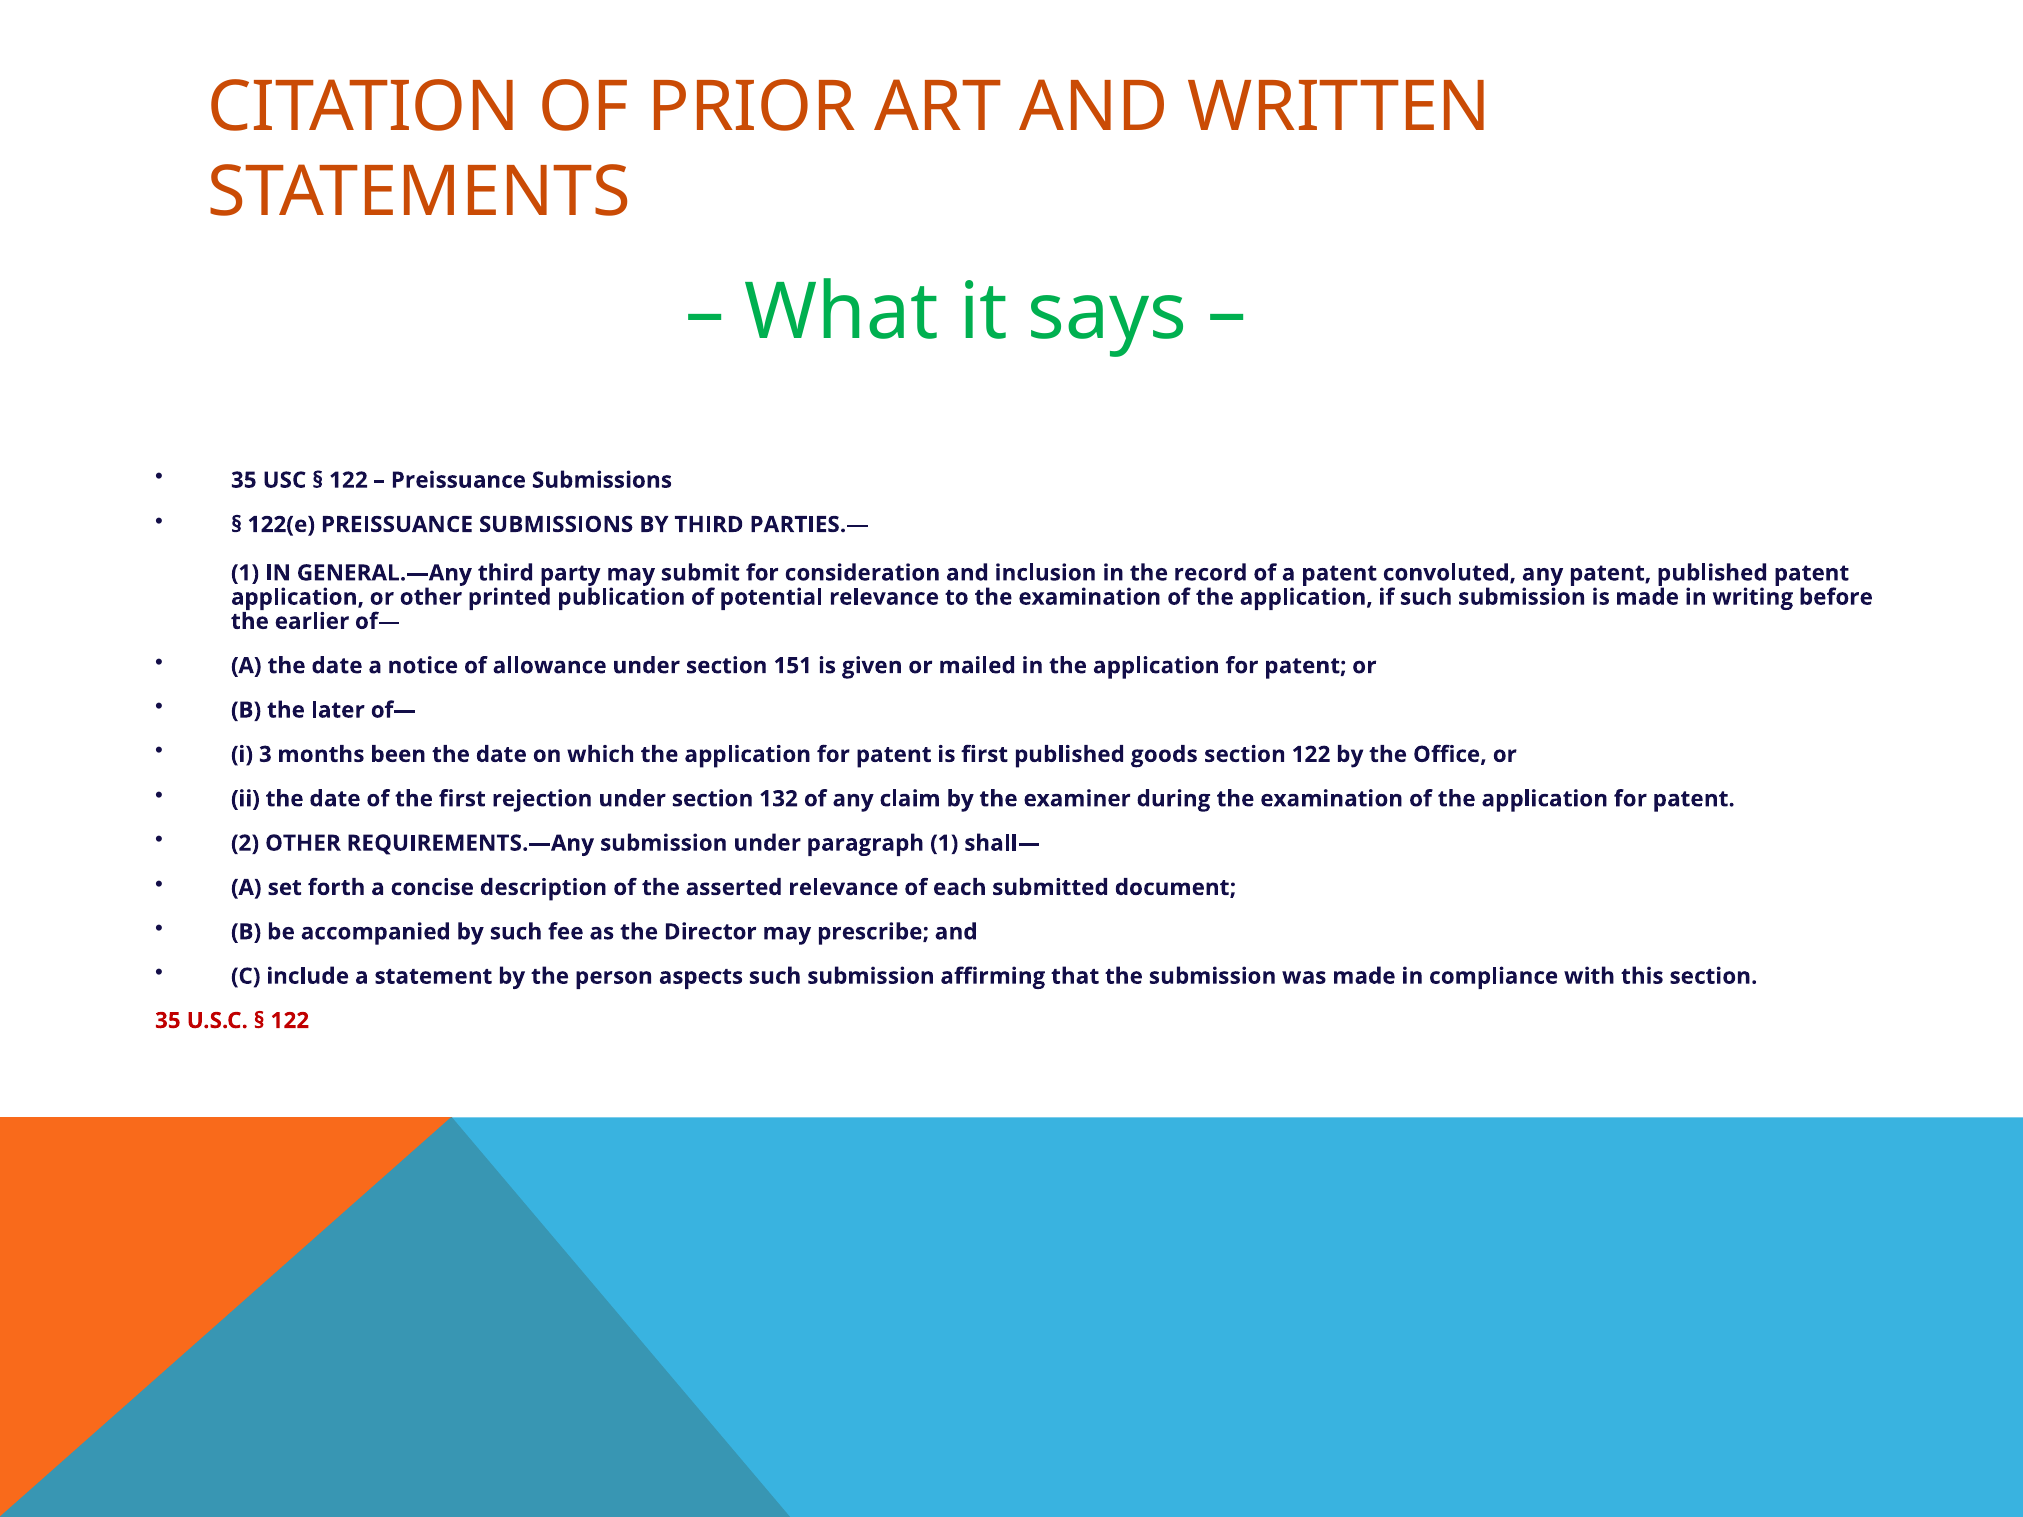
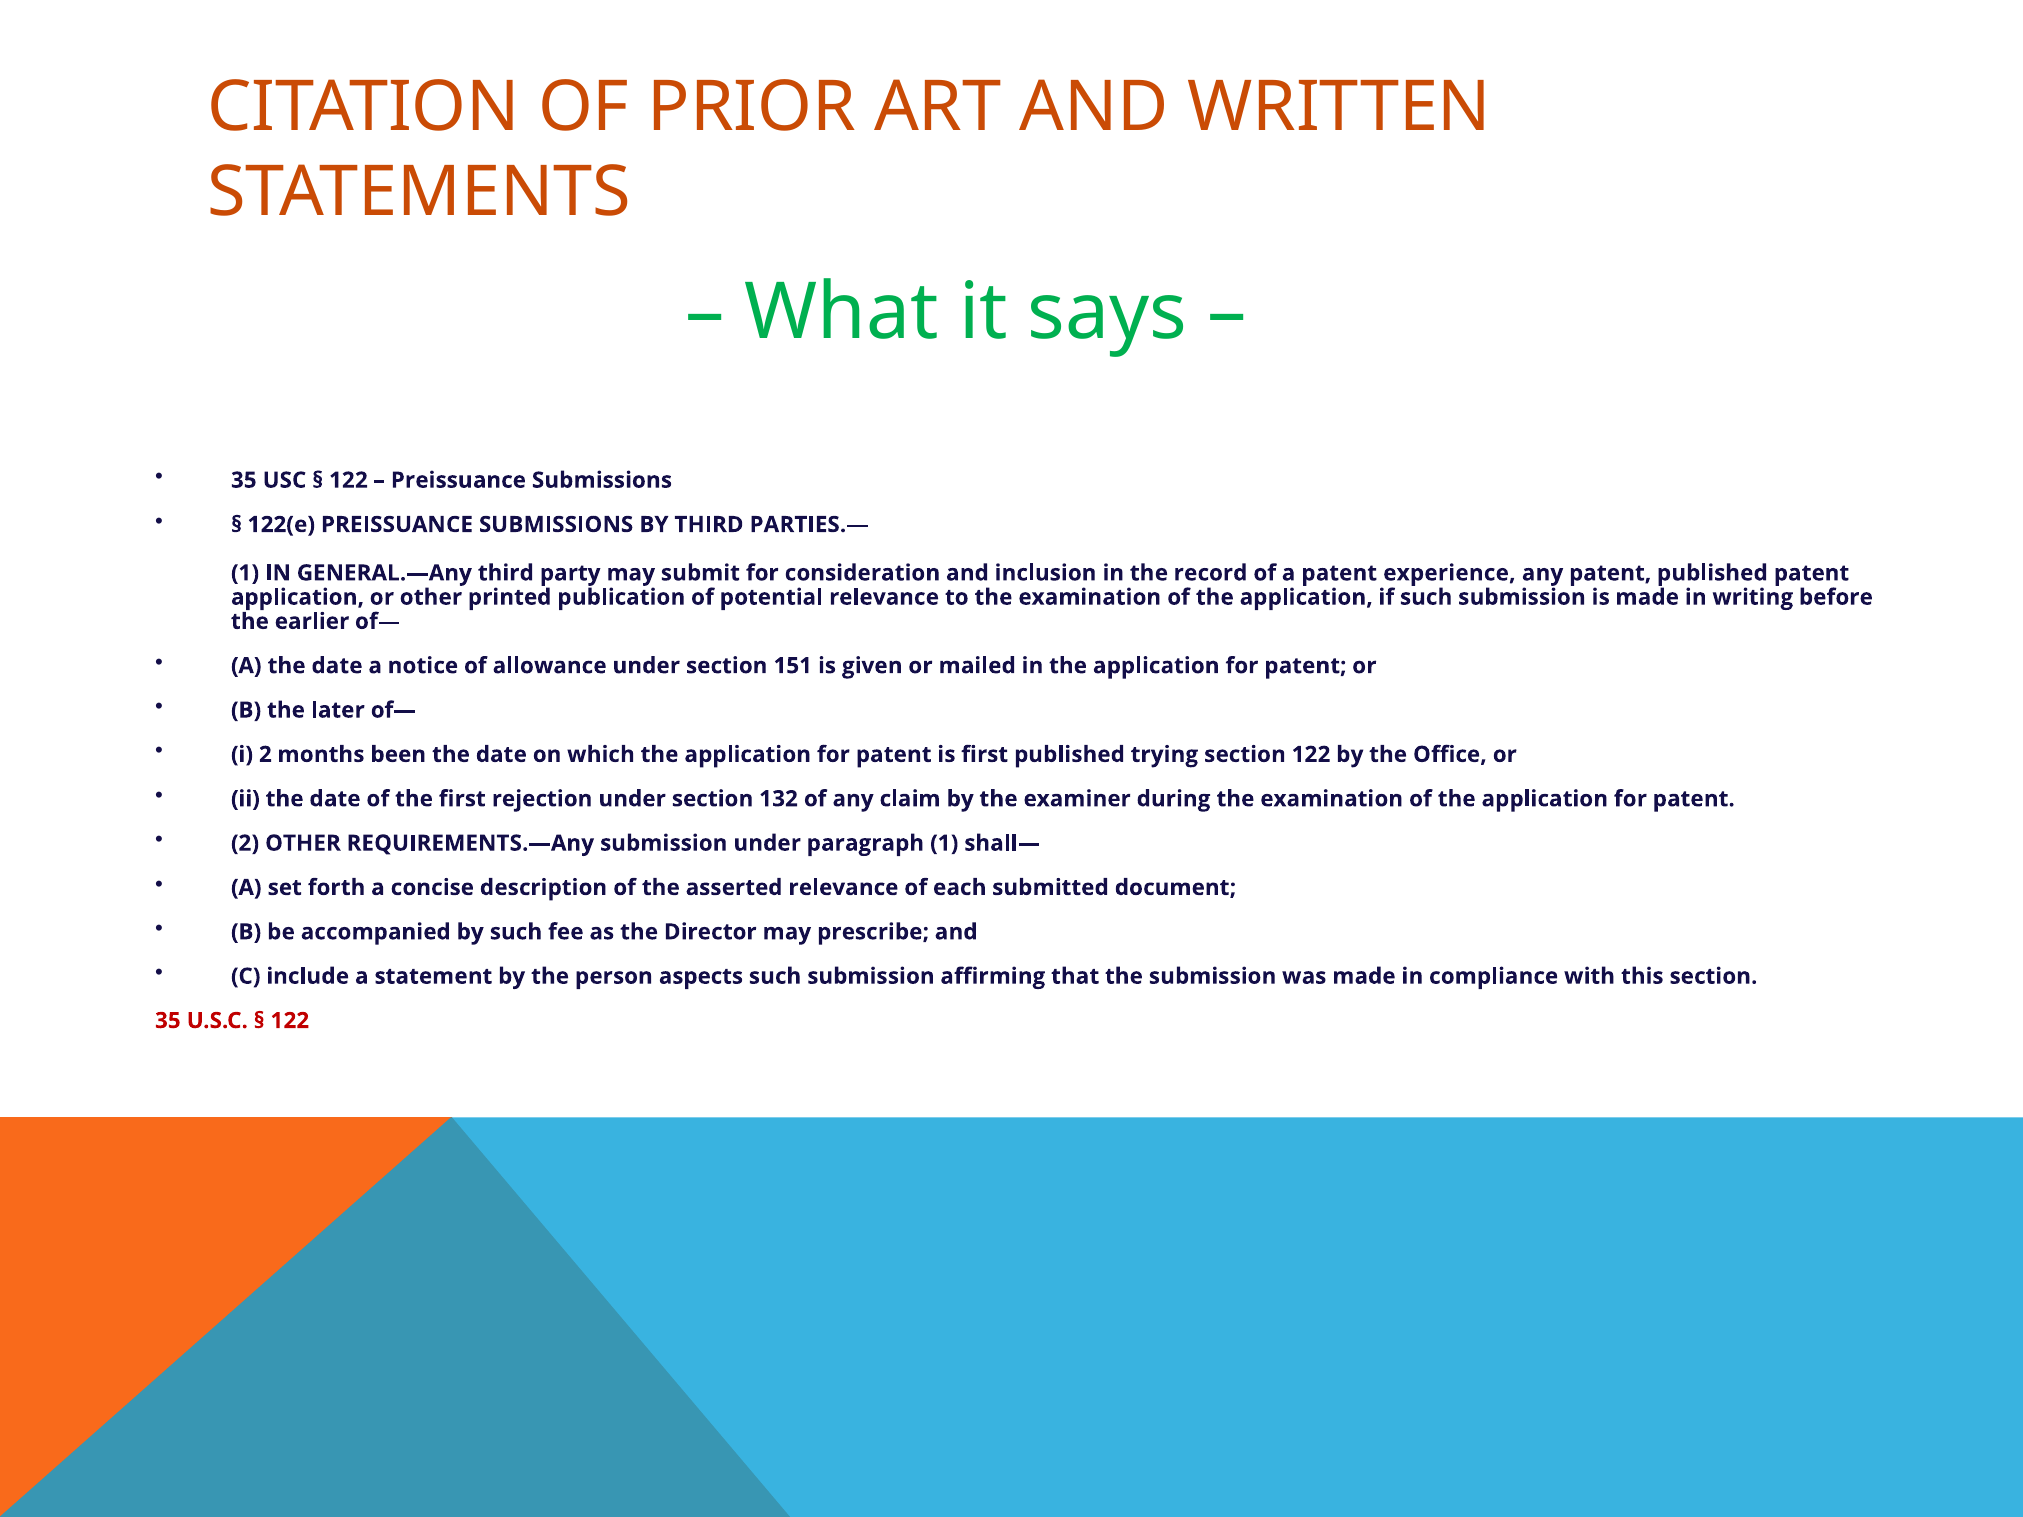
convoluted: convoluted -> experience
i 3: 3 -> 2
goods: goods -> trying
